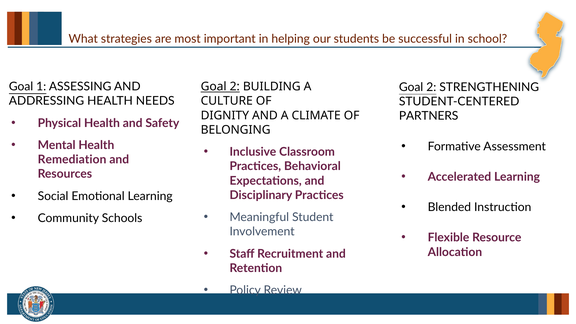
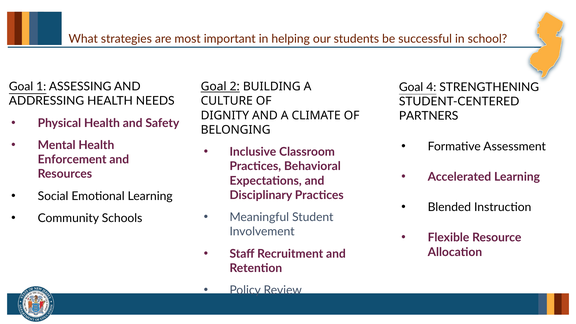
2 at (431, 87): 2 -> 4
Remediation: Remediation -> Enforcement
